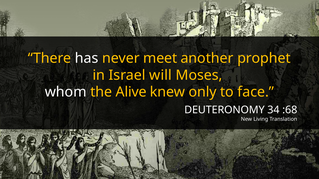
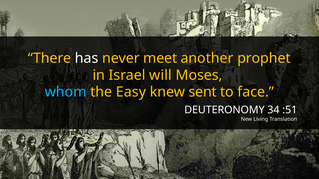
whom colour: white -> light blue
Alive: Alive -> Easy
only: only -> sent
:68: :68 -> :51
